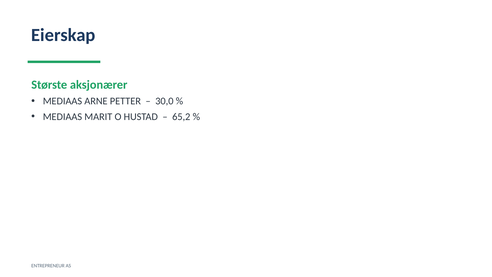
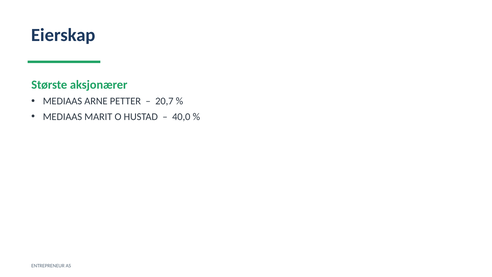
30,0: 30,0 -> 20,7
65,2: 65,2 -> 40,0
